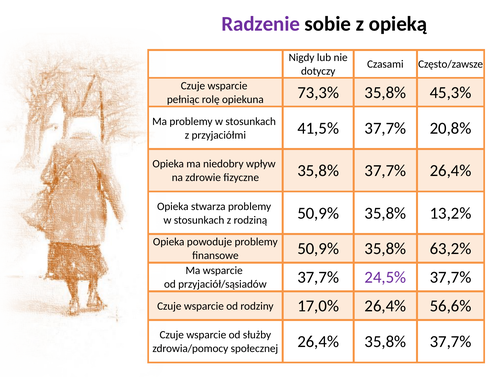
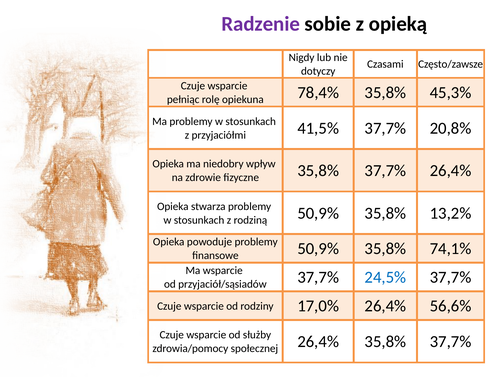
73,3%: 73,3% -> 78,4%
63,2%: 63,2% -> 74,1%
24,5% colour: purple -> blue
